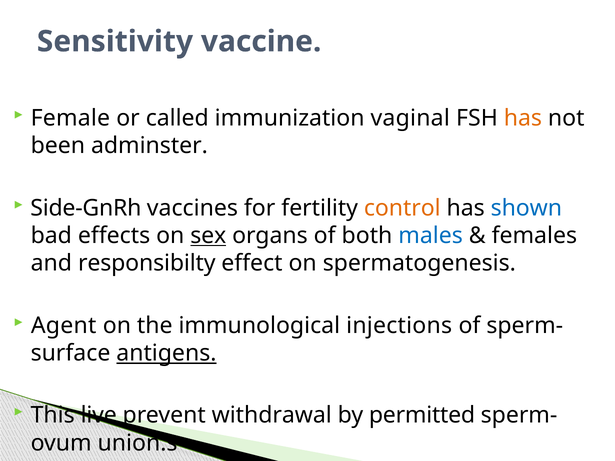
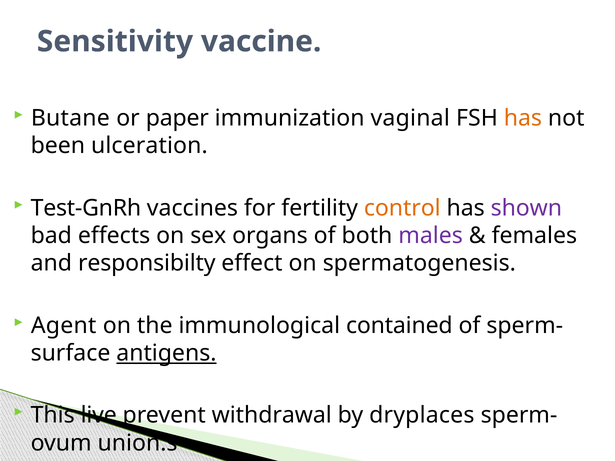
Female: Female -> Butane
called: called -> paper
adminster: adminster -> ulceration
Side-GnRh: Side-GnRh -> Test-GnRh
shown colour: blue -> purple
sex underline: present -> none
males colour: blue -> purple
injections: injections -> contained
permitted: permitted -> dryplaces
